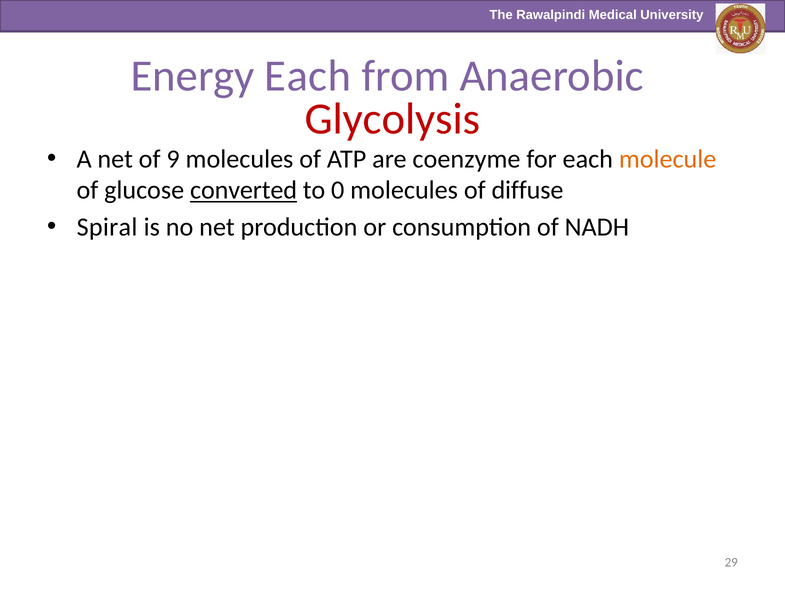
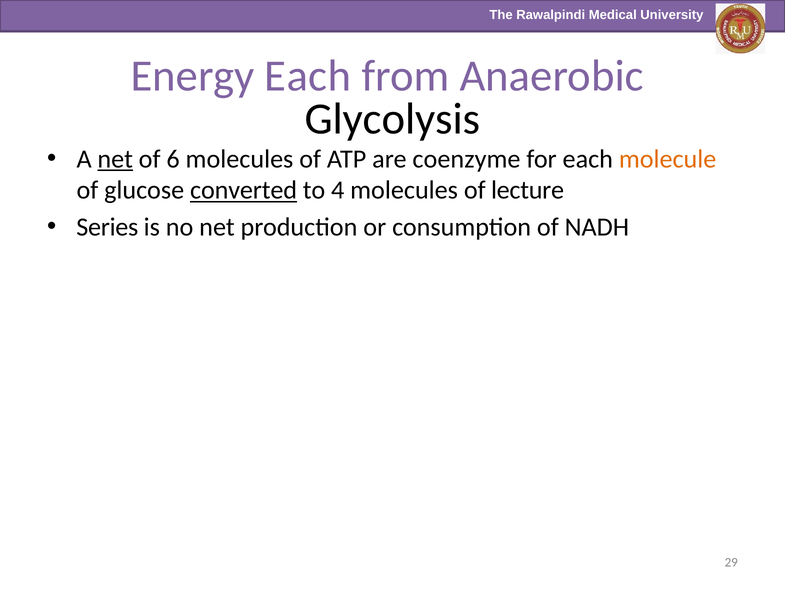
Glycolysis colour: red -> black
net at (115, 159) underline: none -> present
9: 9 -> 6
0: 0 -> 4
diffuse: diffuse -> lecture
Spiral: Spiral -> Series
